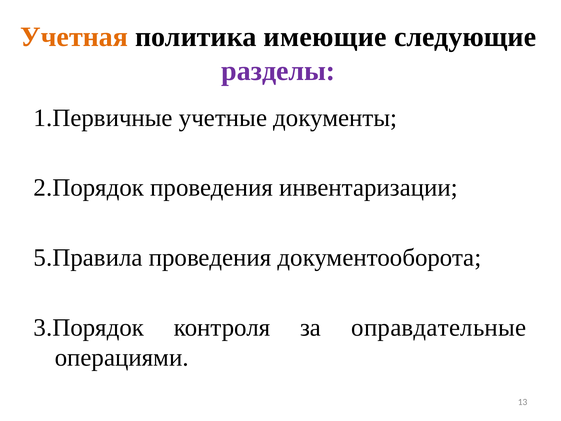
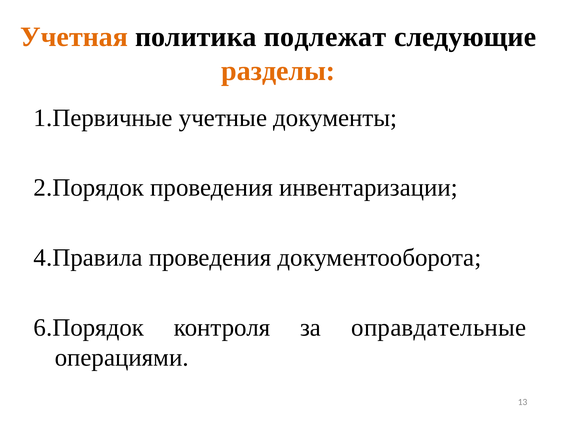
имеющие: имеющие -> подлежат
разделы colour: purple -> orange
5.Правила: 5.Правила -> 4.Правила
3.Порядок: 3.Порядок -> 6.Порядок
